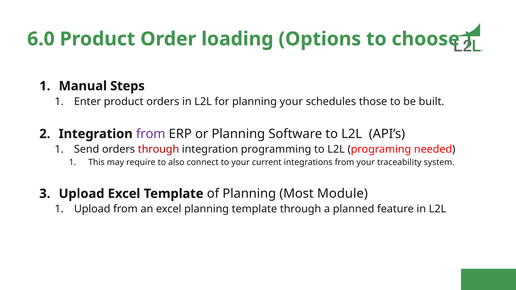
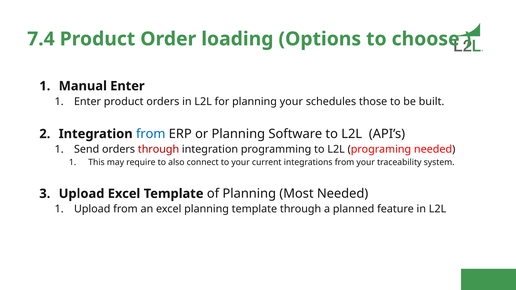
6.0: 6.0 -> 7.4
Manual Steps: Steps -> Enter
from at (151, 134) colour: purple -> blue
Most Module: Module -> Needed
